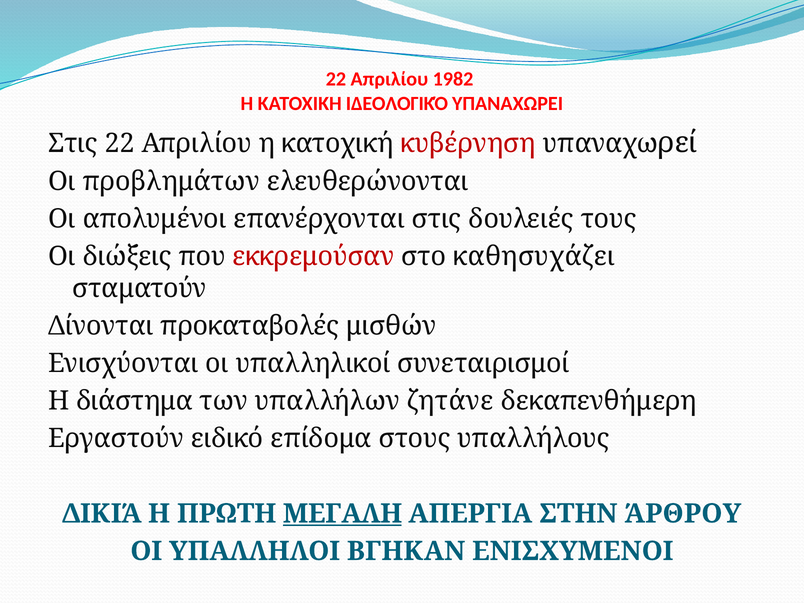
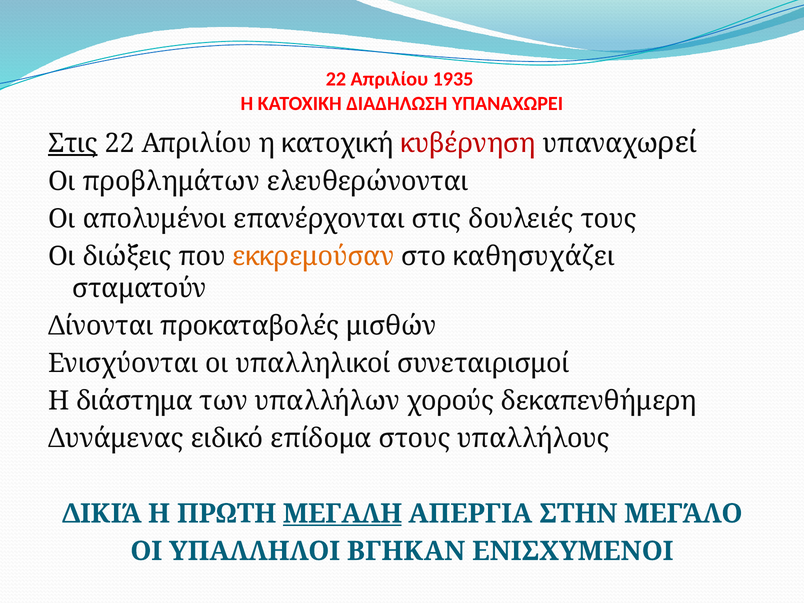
1982: 1982 -> 1935
ΙΔΕΟΛΟΓΙΚΌ: ΙΔΕΟΛΟΓΙΚΌ -> ΔΙΑΔΗΛΩΣΗ
Στις at (73, 143) underline: none -> present
εκκρεμούσαν colour: red -> orange
ζητάνε: ζητάνε -> χορούς
Εργαστούν: Εργαστούν -> Δυνάμενας
ΆΡΘΡΟΥ: ΆΡΘΡΟΥ -> ΜΕΓΆΛΟ
